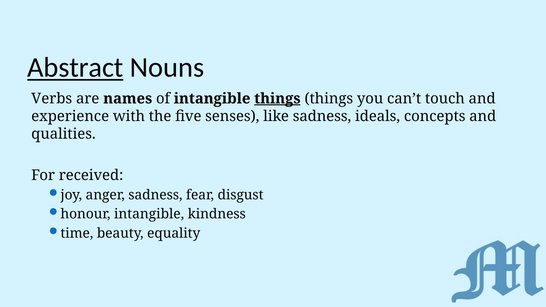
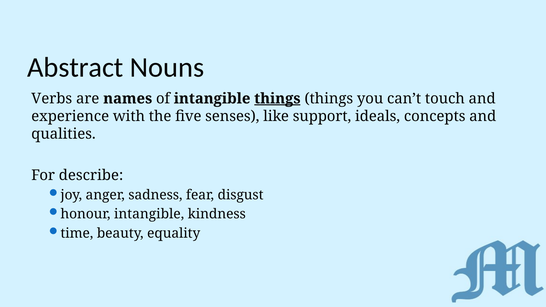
Abstract underline: present -> none
like sadness: sadness -> support
received: received -> describe
